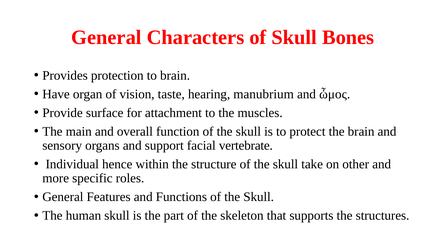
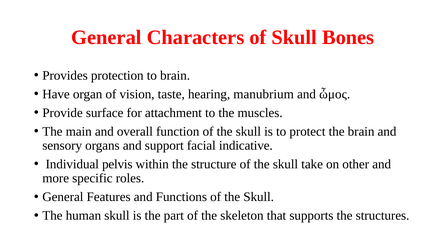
vertebrate: vertebrate -> indicative
hence: hence -> pelvis
